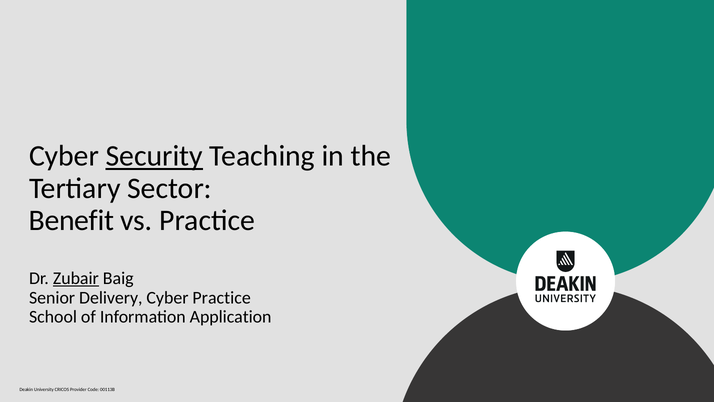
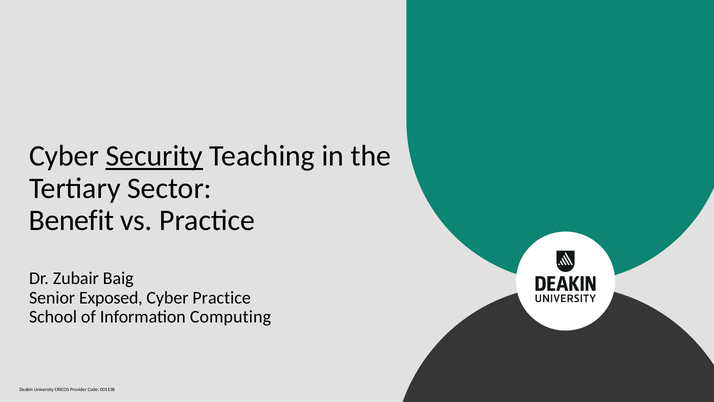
Zubair underline: present -> none
Delivery: Delivery -> Exposed
Application: Application -> Computing
